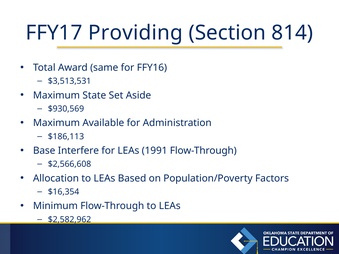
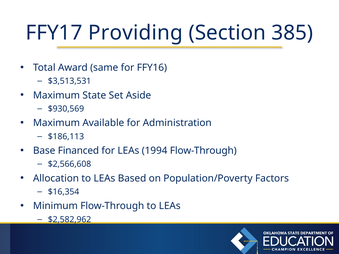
814: 814 -> 385
Interfere: Interfere -> Financed
1991: 1991 -> 1994
